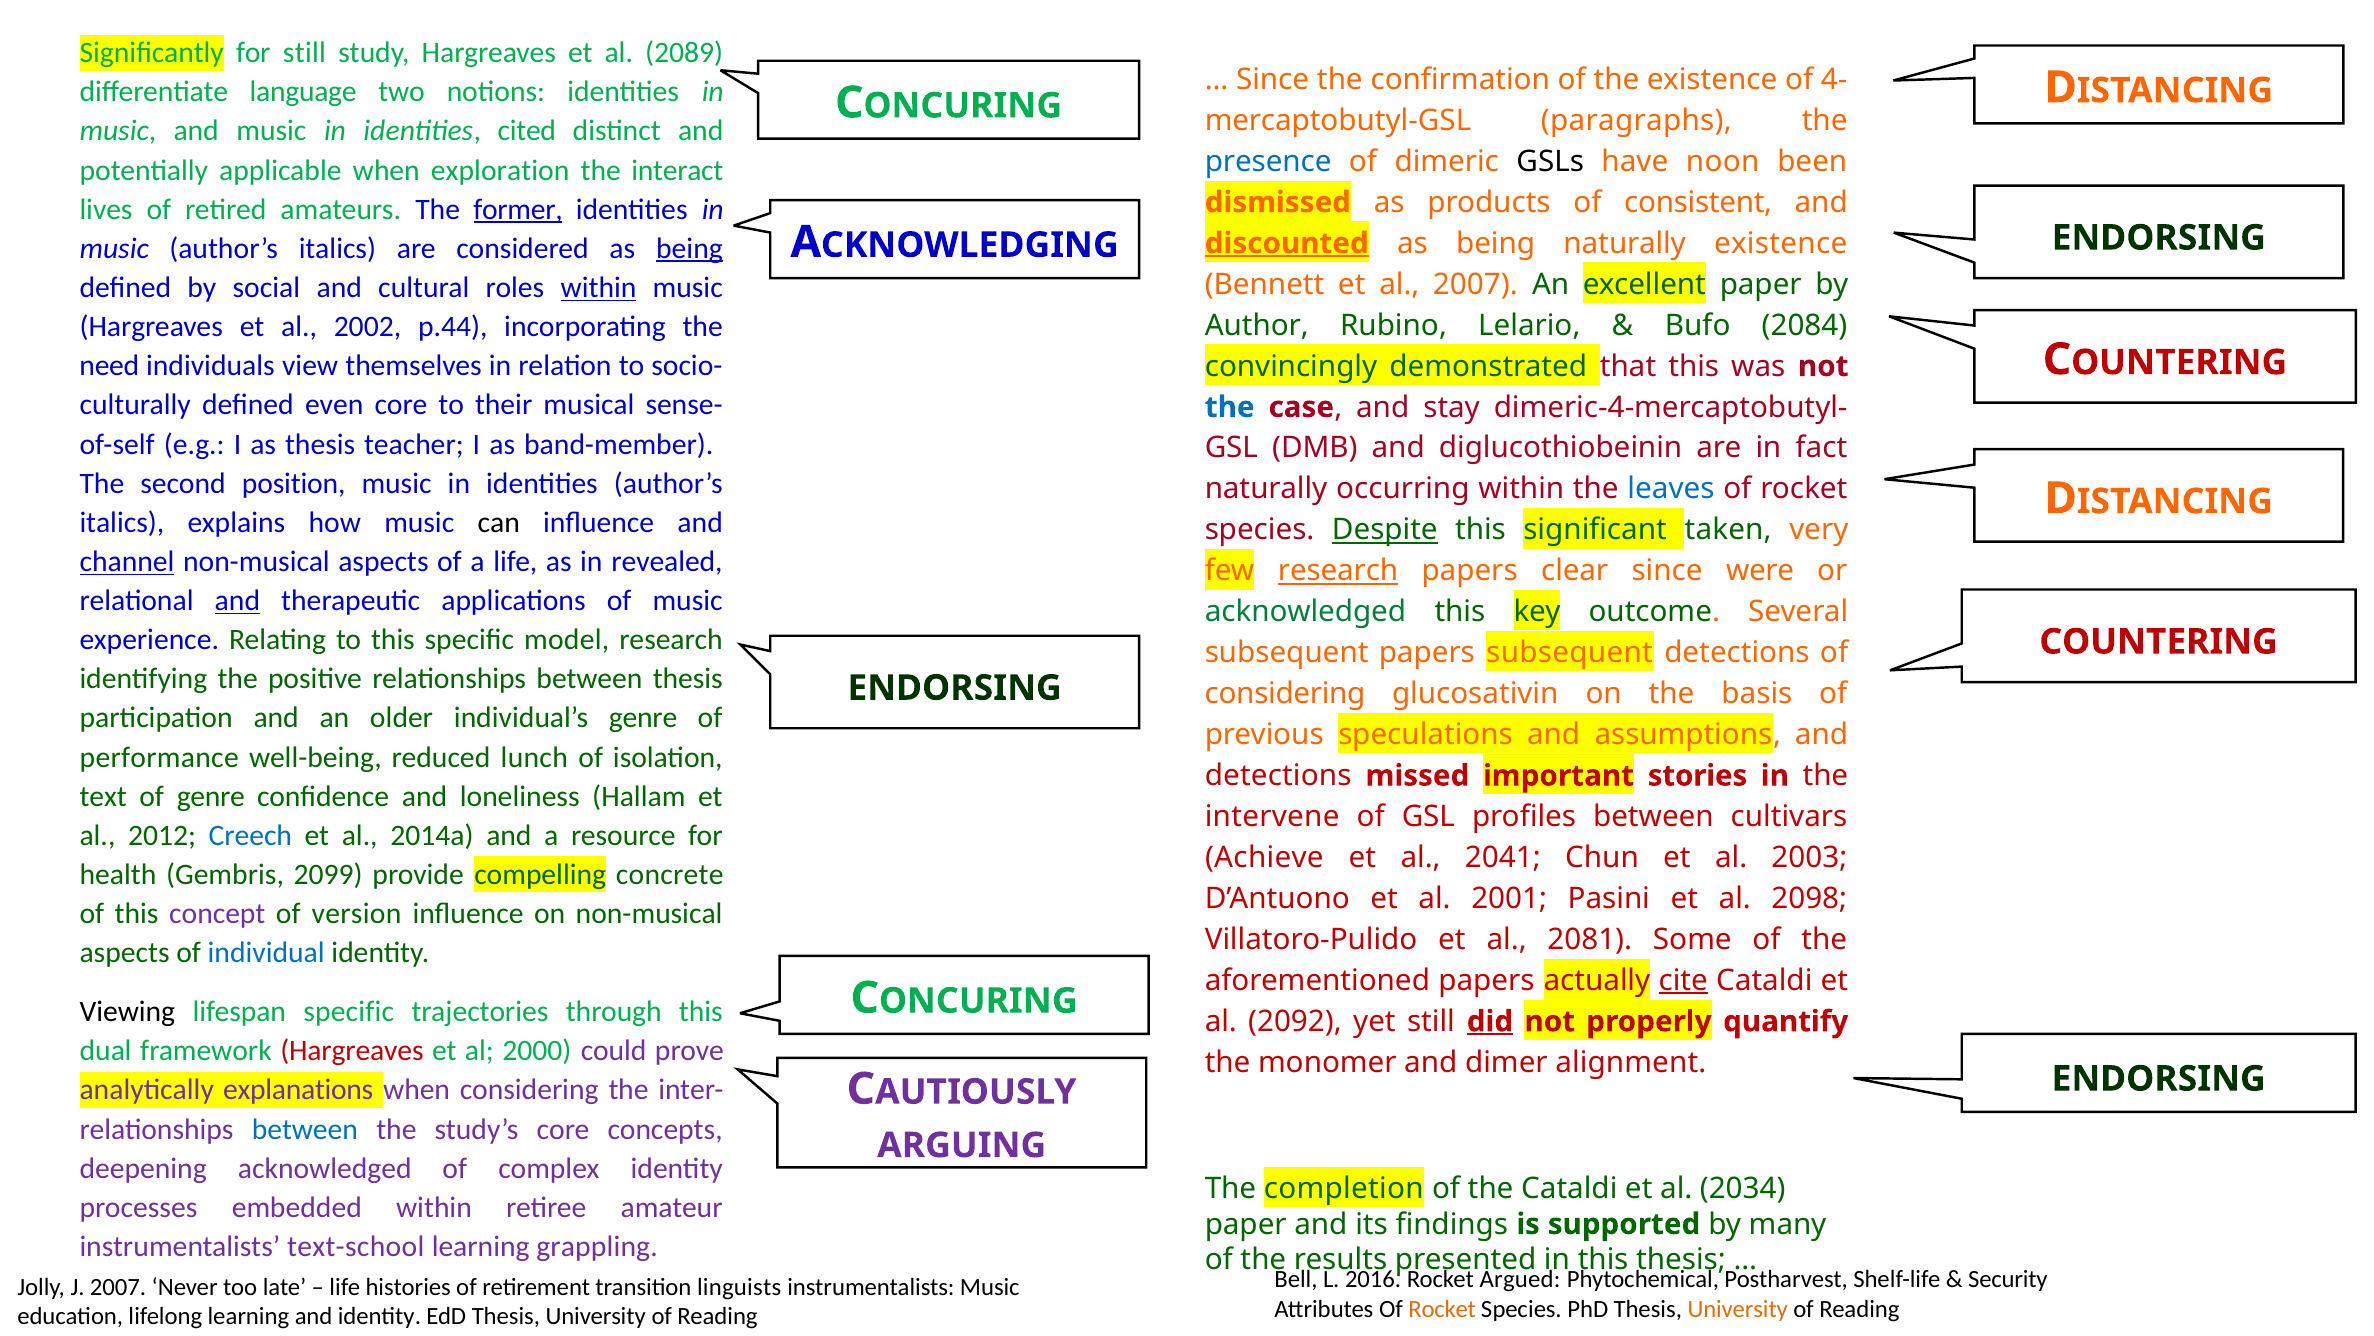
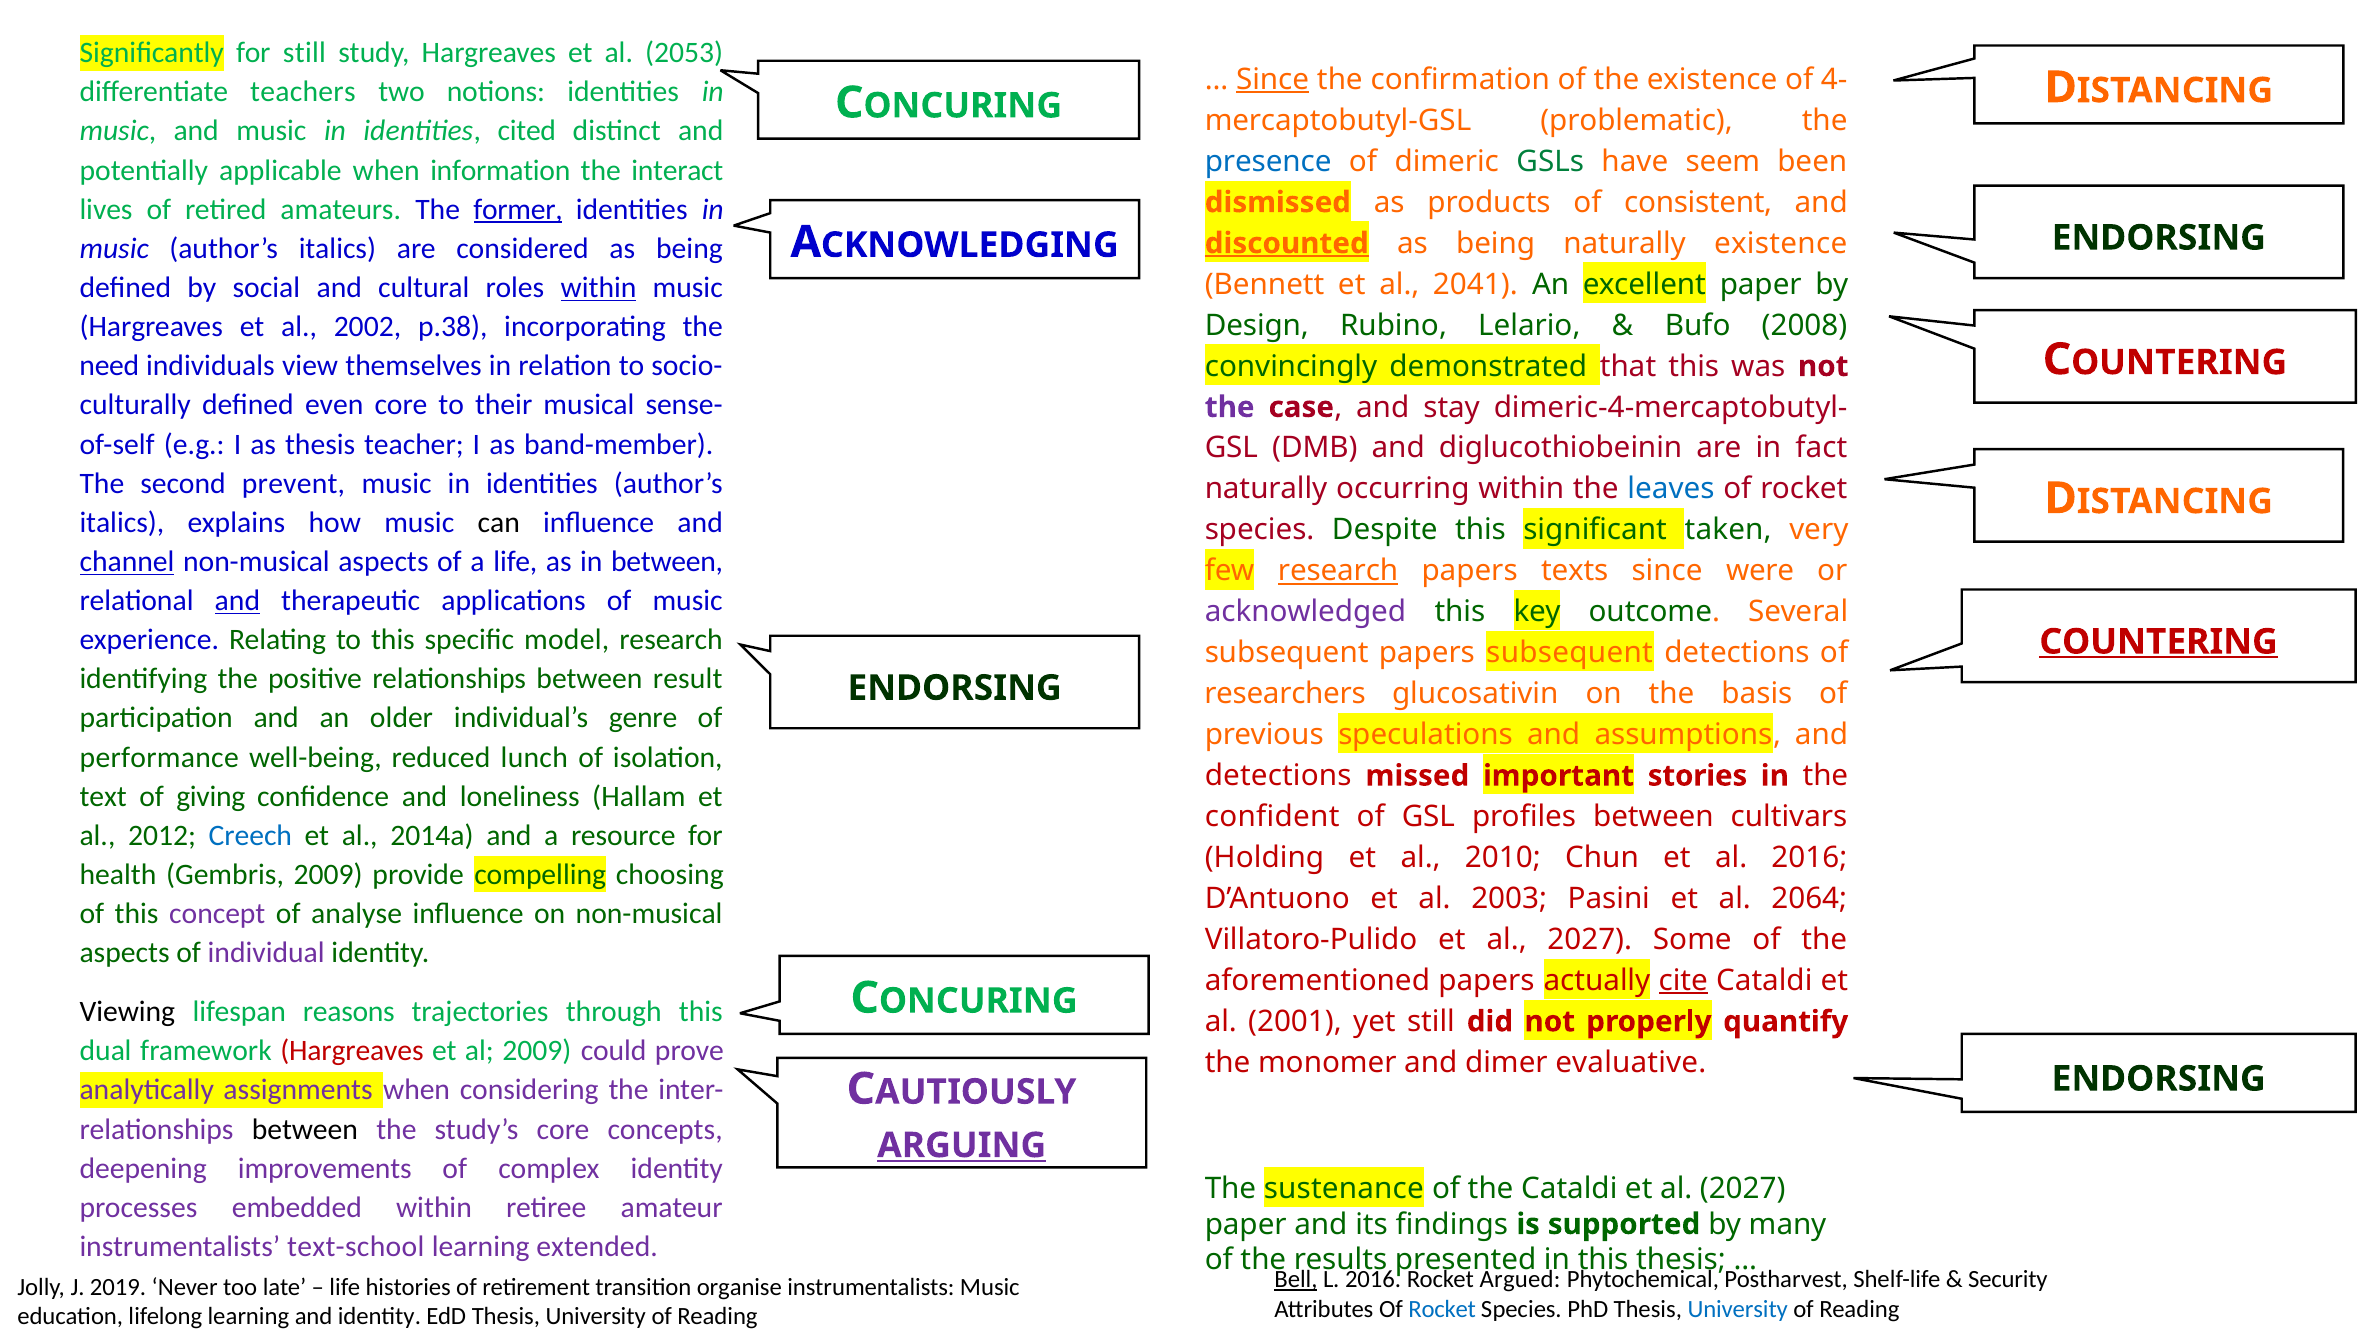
2089: 2089 -> 2053
Since at (1273, 80) underline: none -> present
language: language -> teachers
paragraphs: paragraphs -> problematic
GSLs colour: black -> green
noon: noon -> seem
exploration: exploration -> information
being at (689, 248) underline: present -> none
al 2007: 2007 -> 2041
p.44: p.44 -> p.38
Author: Author -> Design
2084: 2084 -> 2008
the at (1230, 407) colour: blue -> purple
position: position -> prevent
Despite underline: present -> none
in revealed: revealed -> between
clear: clear -> texts
acknowledged at (1305, 612) colour: green -> purple
COUNTERING at (2159, 641) underline: none -> present
between thesis: thesis -> result
considering at (1285, 694): considering -> researchers
of genre: genre -> giving
intervene: intervene -> confident
Achieve: Achieve -> Holding
2041: 2041 -> 2010
al 2003: 2003 -> 2016
Gembris 2099: 2099 -> 2009
concrete: concrete -> choosing
2001: 2001 -> 2003
2098: 2098 -> 2064
version: version -> analyse
Villatoro-Pulido et al 2081: 2081 -> 2027
individual colour: blue -> purple
lifespan specific: specific -> reasons
2092: 2092 -> 2001
did underline: present -> none
al 2000: 2000 -> 2009
alignment: alignment -> evaluative
explanations: explanations -> assignments
between at (305, 1129) colour: blue -> black
ARGUING underline: none -> present
deepening acknowledged: acknowledged -> improvements
completion: completion -> sustenance
Cataldi et al 2034: 2034 -> 2027
grappling: grappling -> extended
Bell underline: none -> present
J 2007: 2007 -> 2019
linguists: linguists -> organise
Rocket at (1442, 1309) colour: orange -> blue
University at (1738, 1309) colour: orange -> blue
